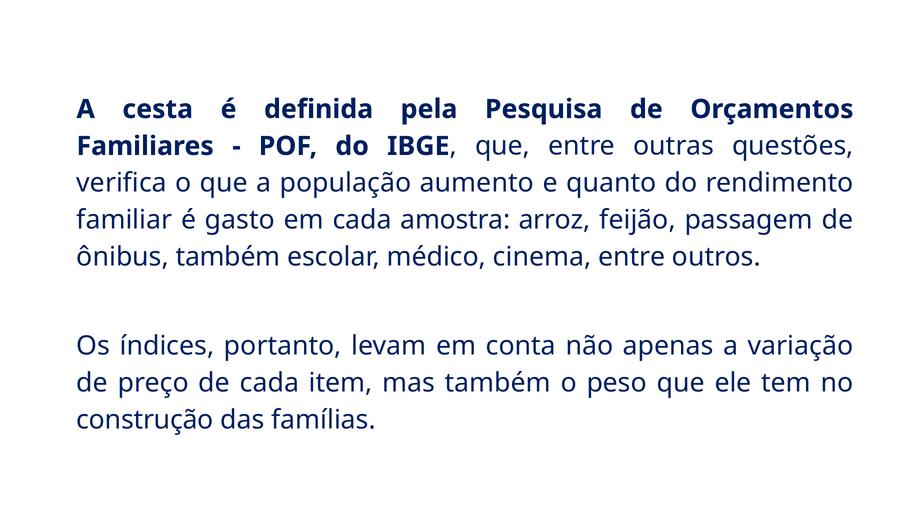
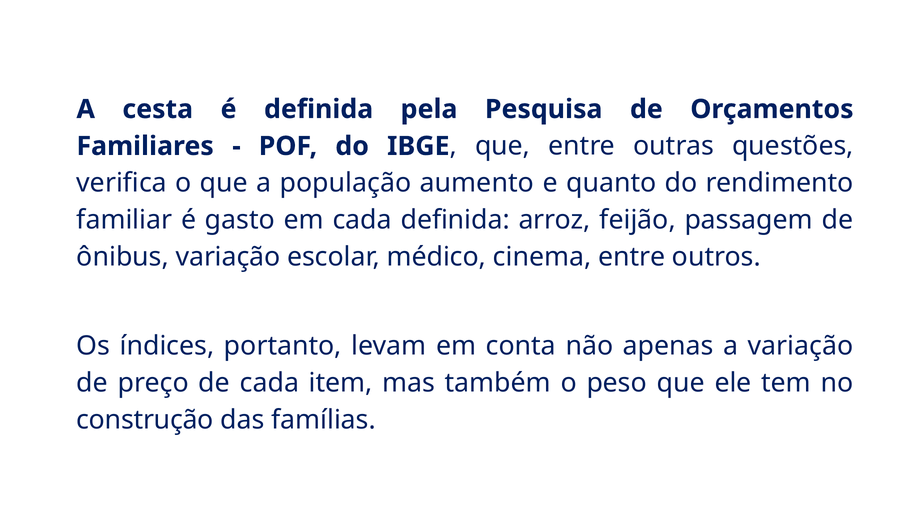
cada amostra: amostra -> definida
ônibus também: também -> variação
